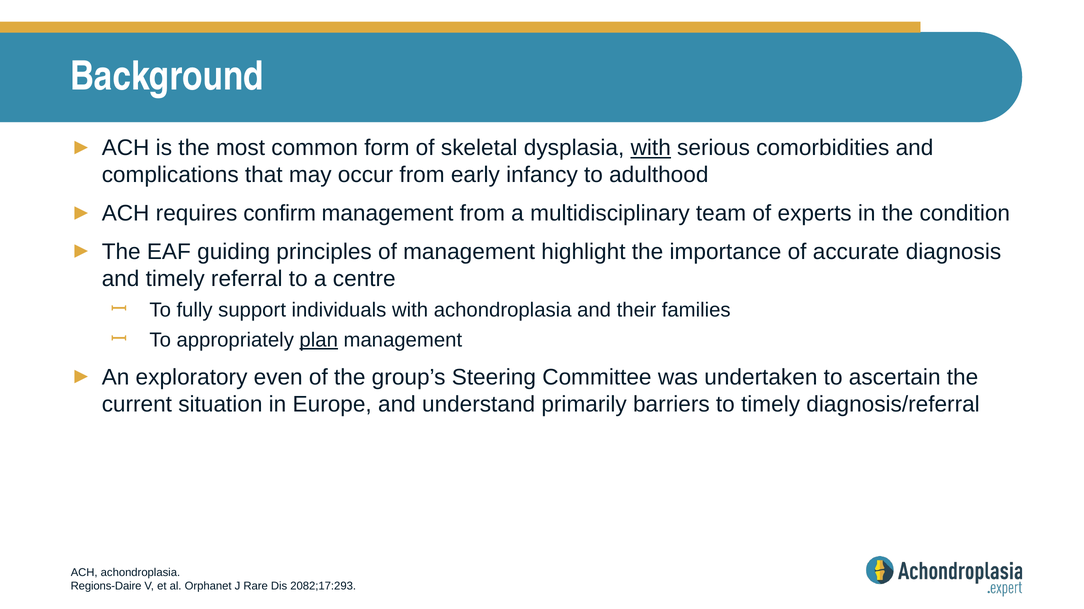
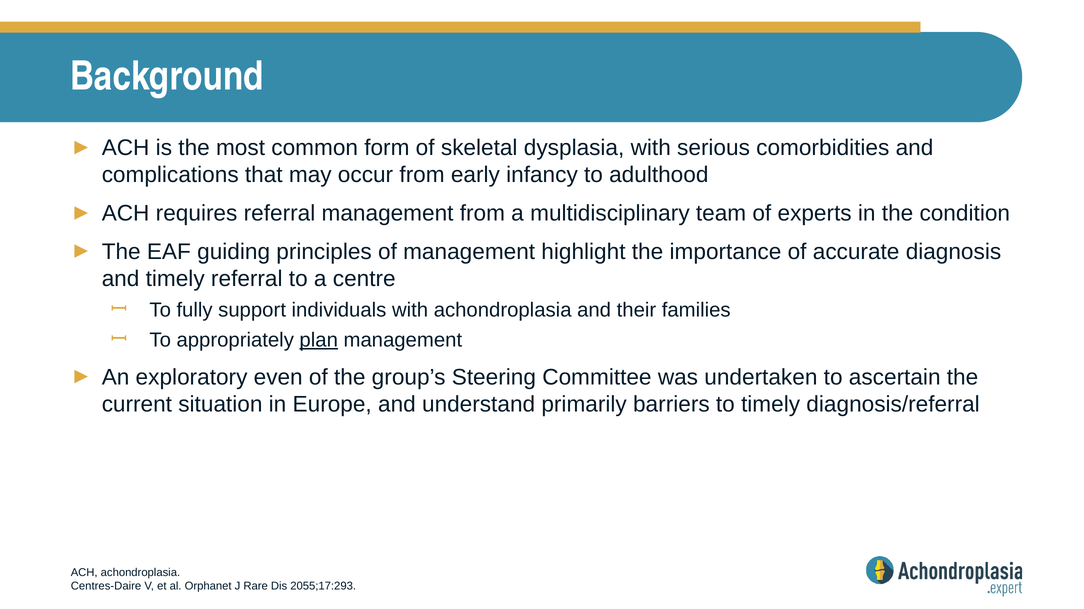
with at (651, 148) underline: present -> none
requires confirm: confirm -> referral
Regions‑Daire: Regions‑Daire -> Centres‑Daire
2082;17:293: 2082;17:293 -> 2055;17:293
